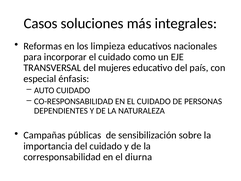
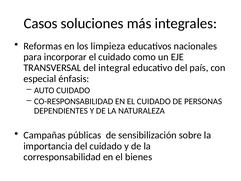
mujeres: mujeres -> integral
diurna: diurna -> bienes
